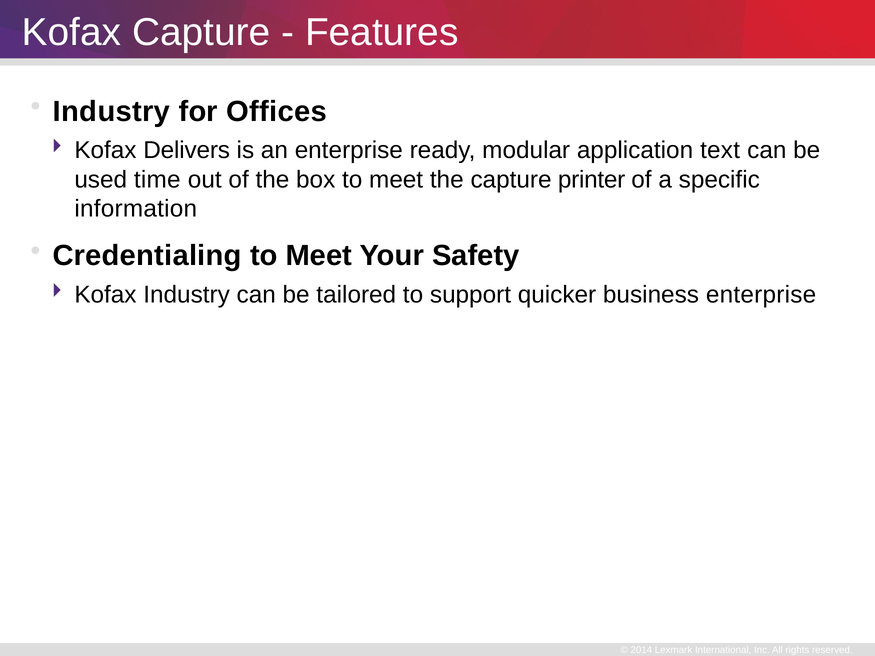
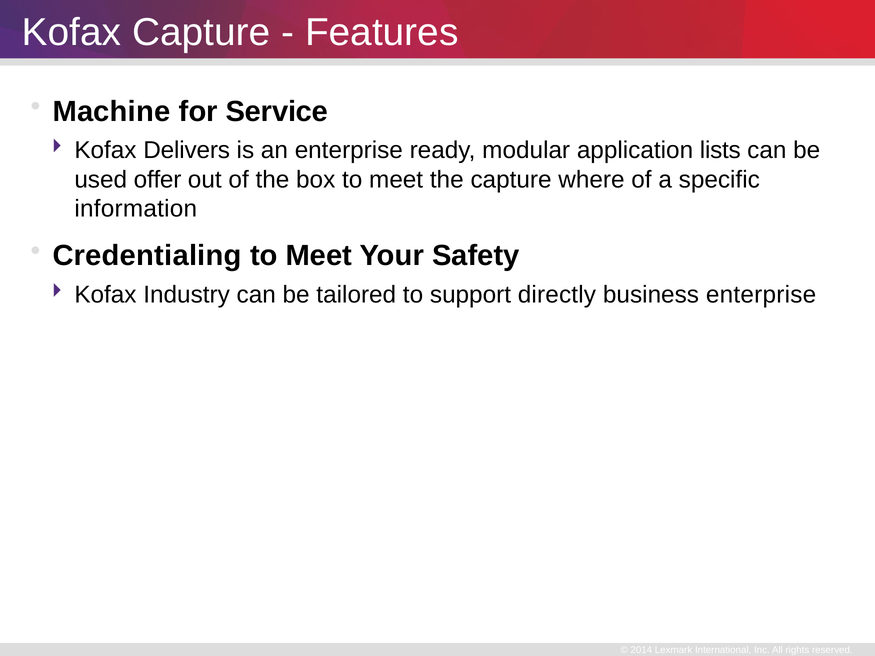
Industry at (111, 111): Industry -> Machine
Offices: Offices -> Service
text: text -> lists
time: time -> offer
printer: printer -> where
quicker: quicker -> directly
